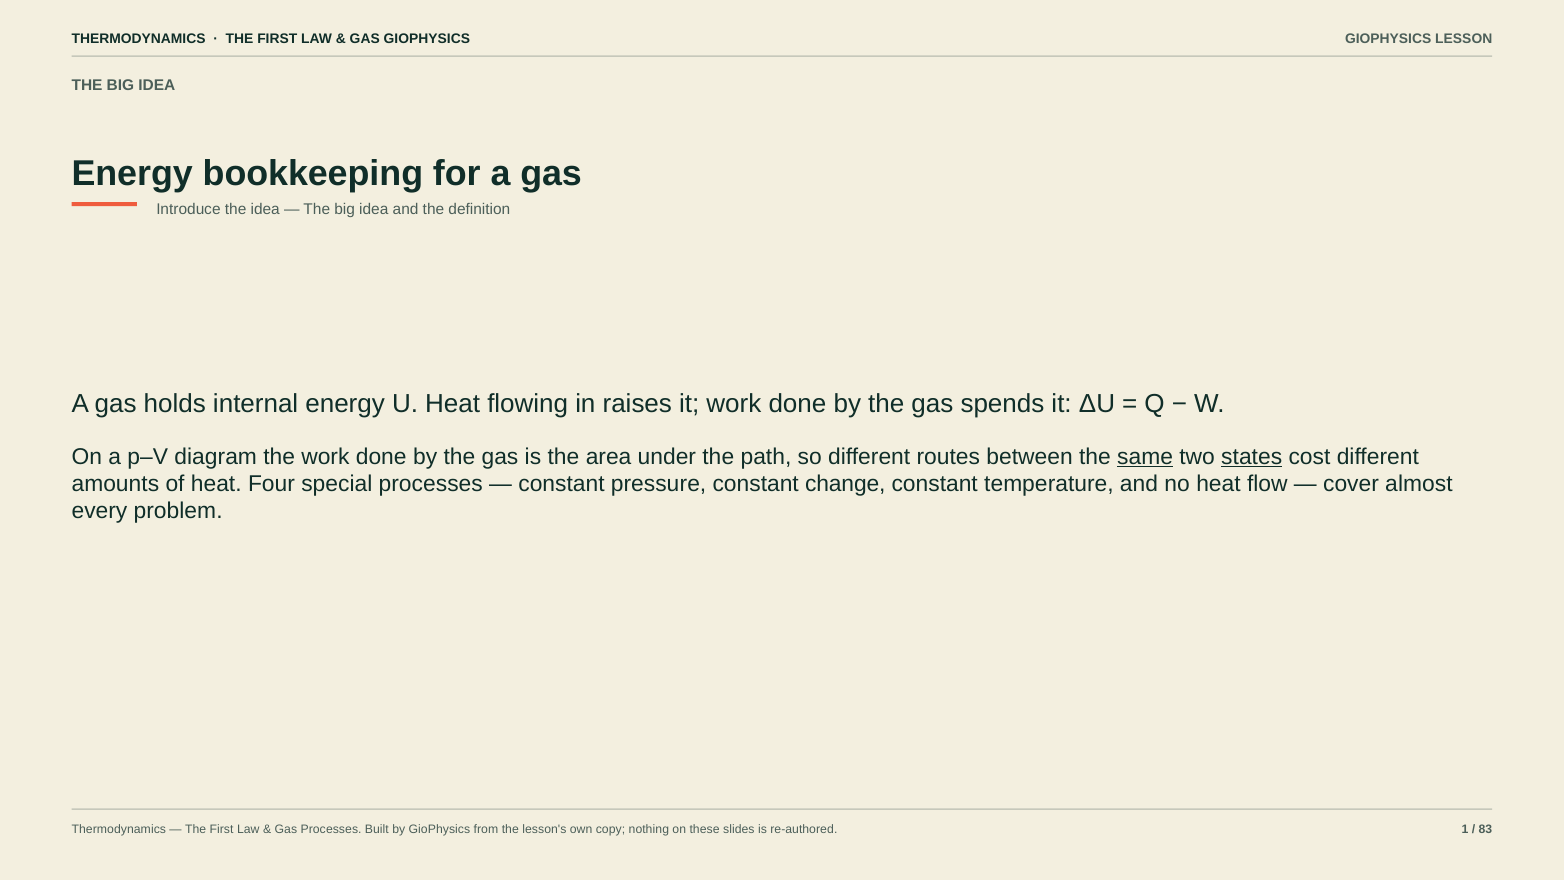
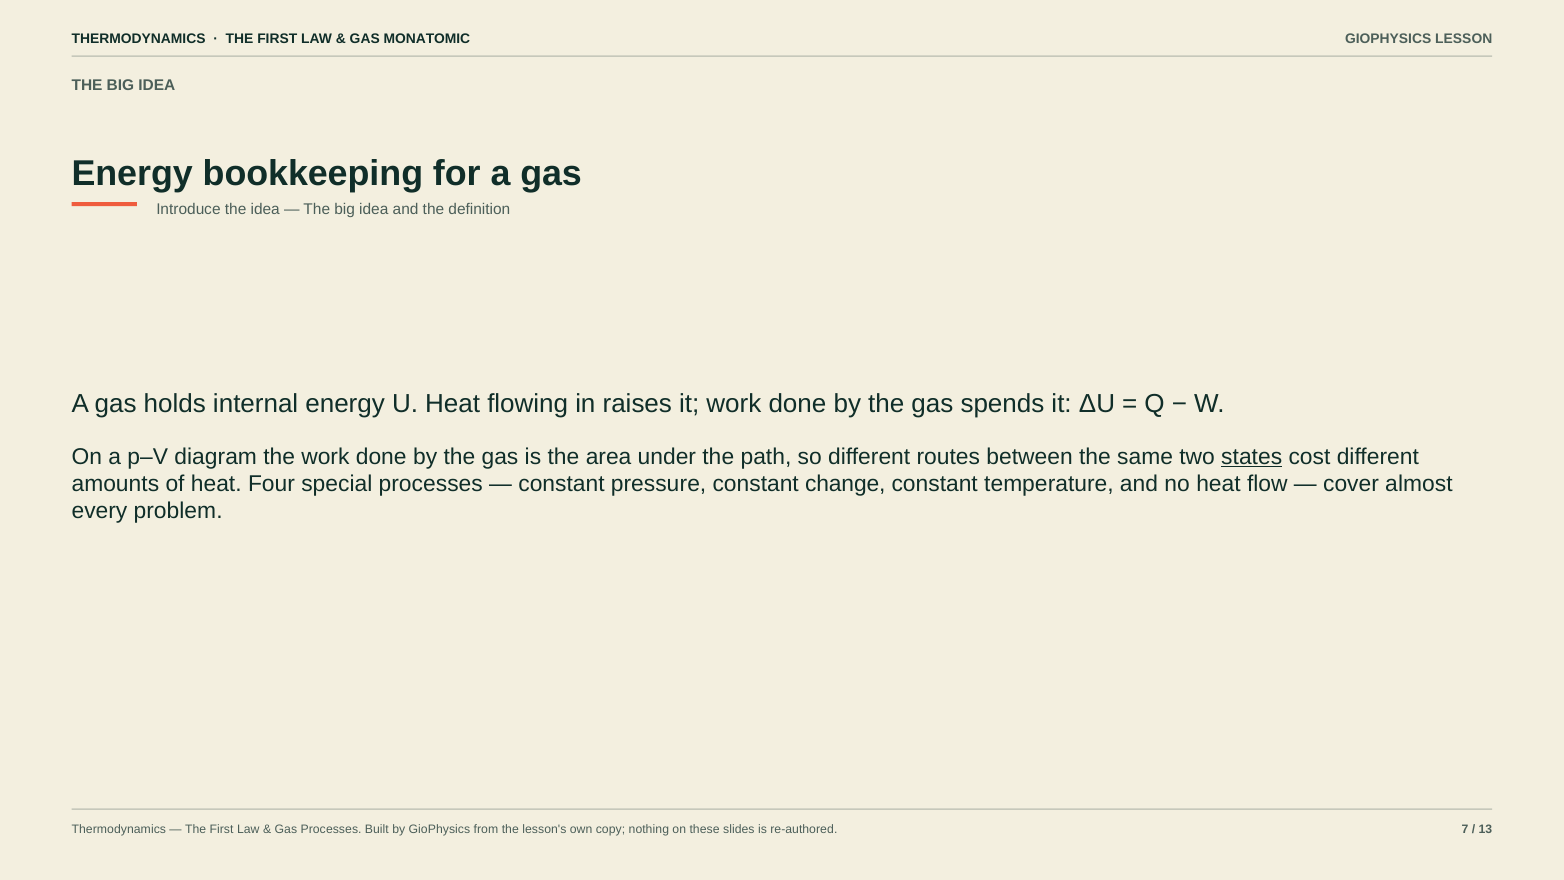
GAS GIOPHYSICS: GIOPHYSICS -> MONATOMIC
same underline: present -> none
1: 1 -> 7
83: 83 -> 13
